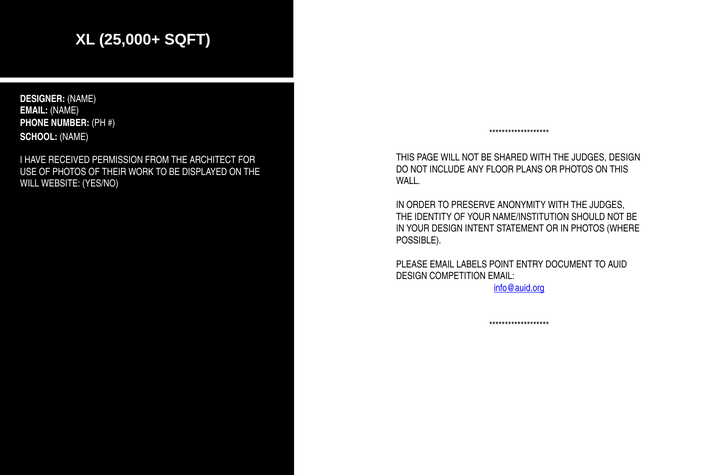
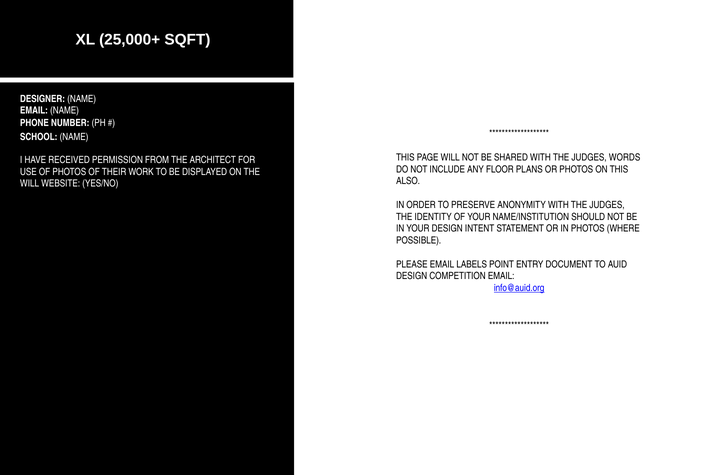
JUDGES DESIGN: DESIGN -> WORDS
WALL: WALL -> ALSO
